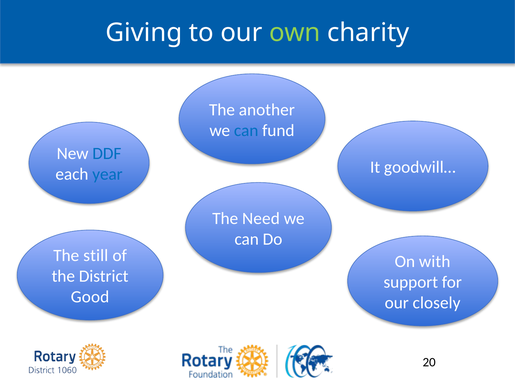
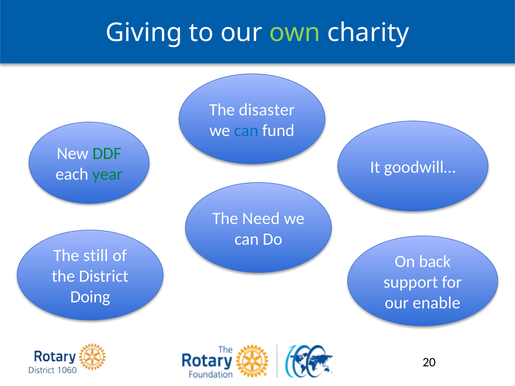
another: another -> disaster
DDF colour: blue -> green
year colour: blue -> green
with: with -> back
Good: Good -> Doing
closely: closely -> enable
